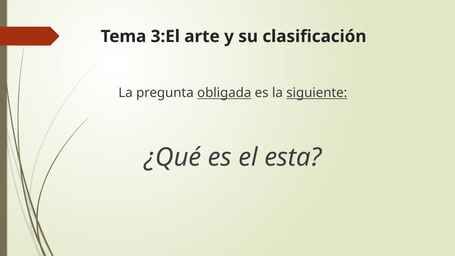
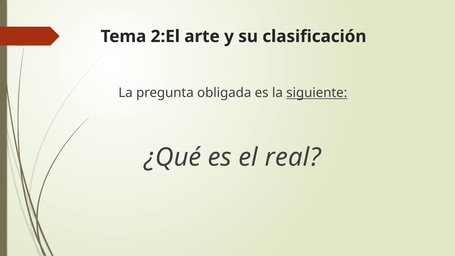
3:El: 3:El -> 2:El
obligada underline: present -> none
esta: esta -> real
